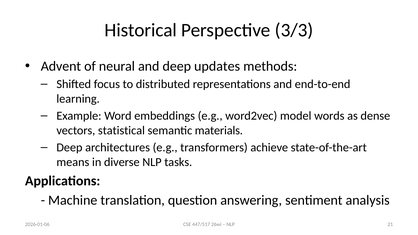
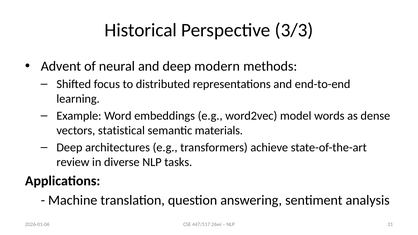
updates: updates -> modern
means: means -> review
